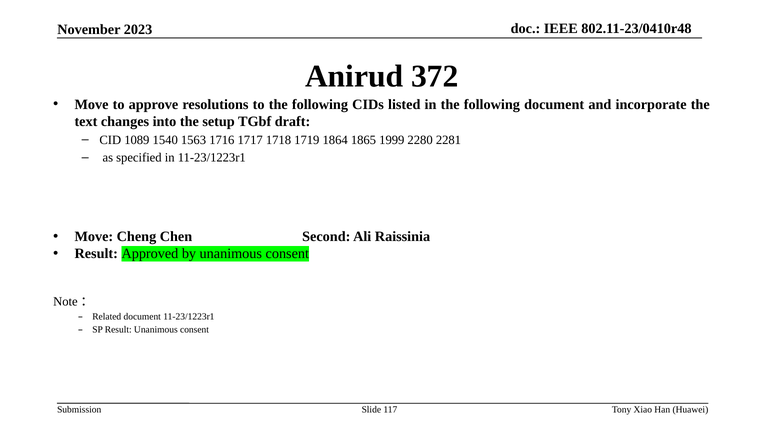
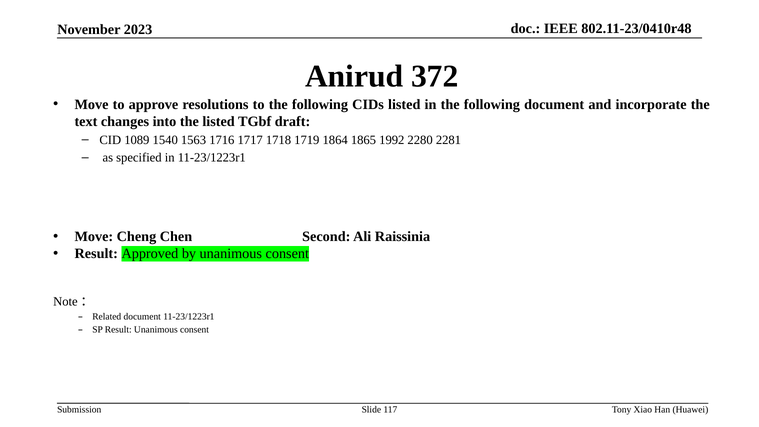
the setup: setup -> listed
1999: 1999 -> 1992
